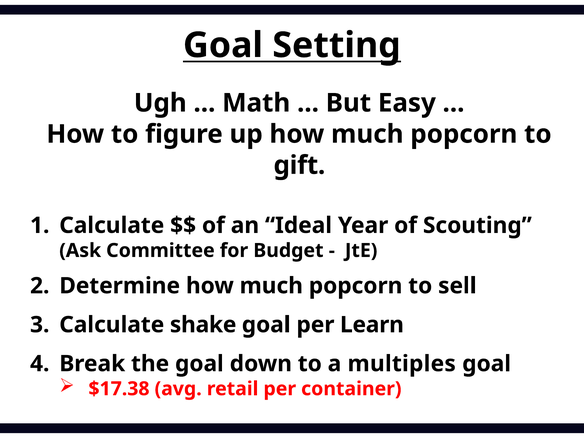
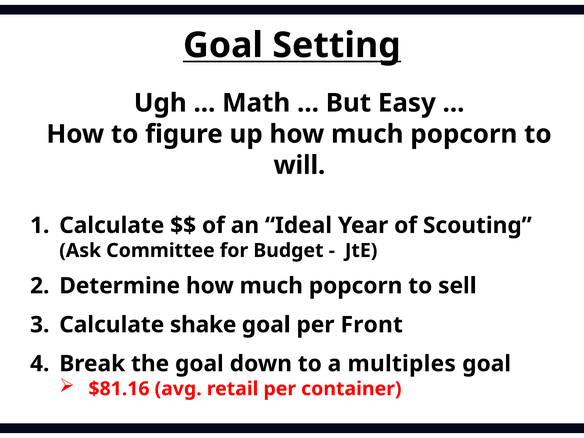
gift: gift -> will
Learn: Learn -> Front
$17.38: $17.38 -> $81.16
